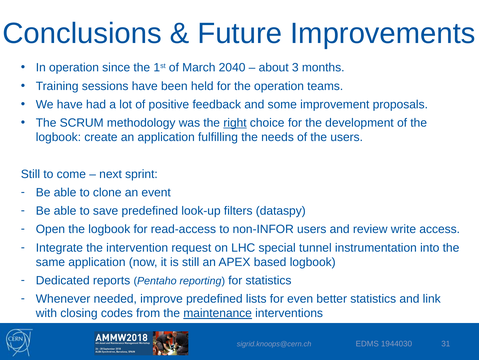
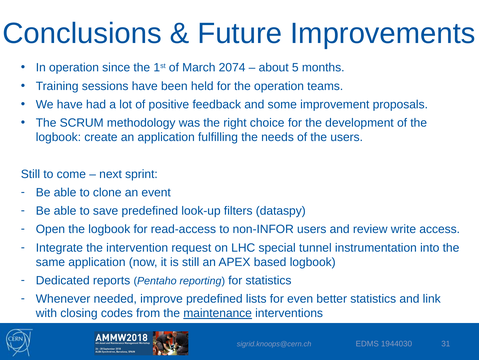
2040: 2040 -> 2074
3: 3 -> 5
right underline: present -> none
